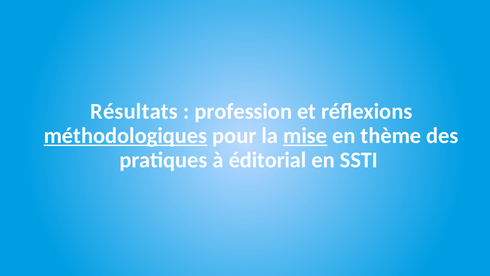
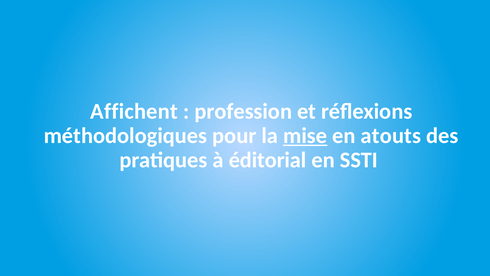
Résultats: Résultats -> Affichent
méthodologiques underline: present -> none
thème: thème -> atouts
